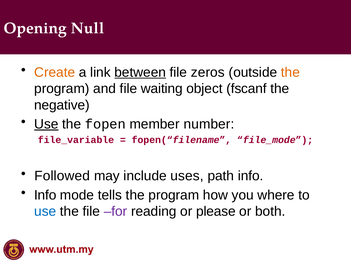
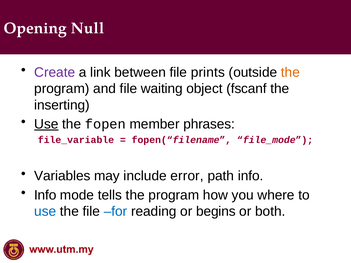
Create colour: orange -> purple
between underline: present -> none
zeros: zeros -> prints
negative: negative -> inserting
number: number -> phrases
Followed: Followed -> Variables
uses: uses -> error
for colour: purple -> blue
please: please -> begins
